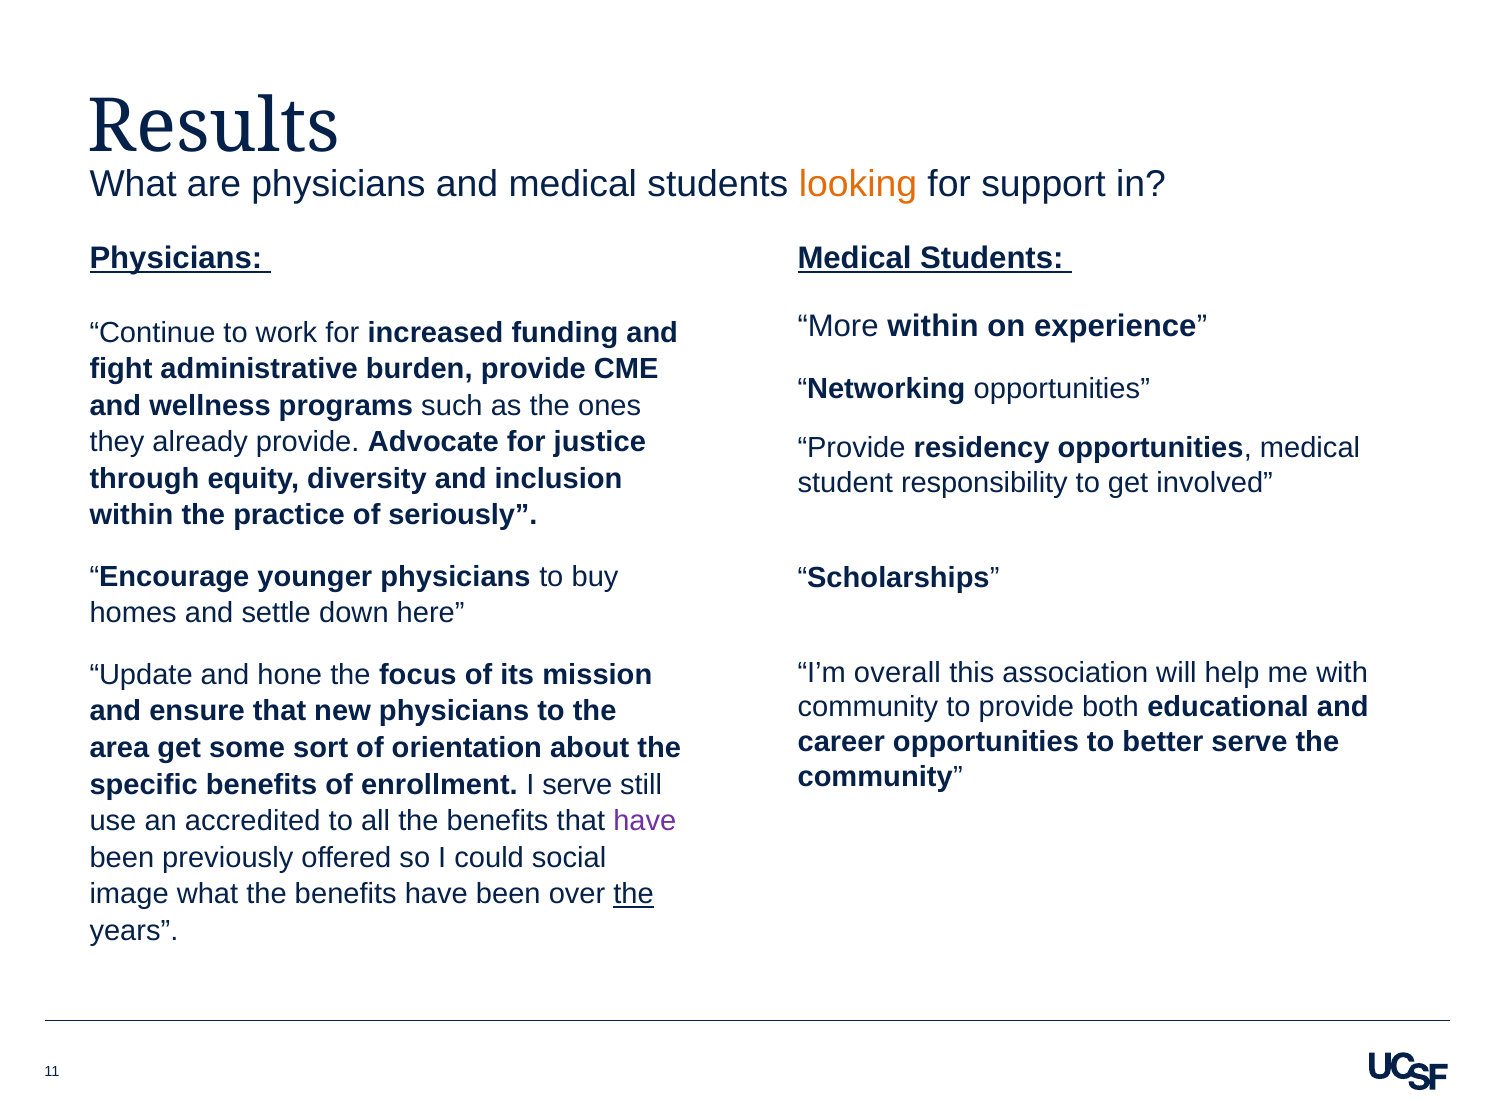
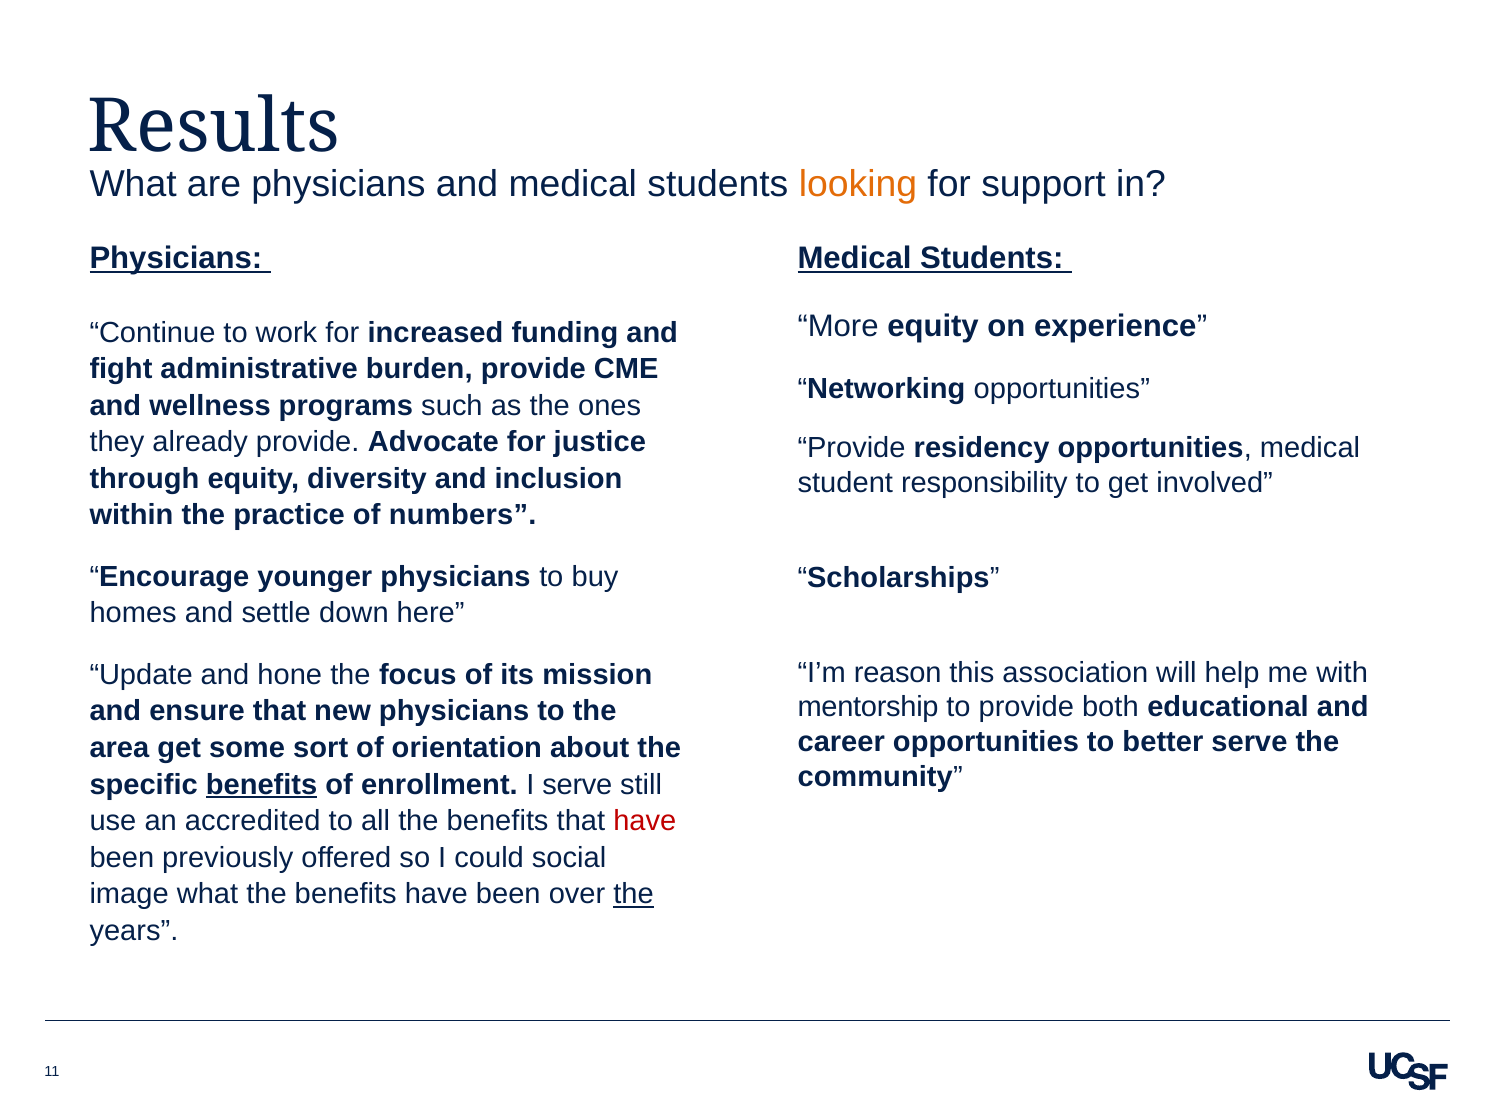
More within: within -> equity
seriously: seriously -> numbers
overall: overall -> reason
community at (868, 708): community -> mentorship
benefits at (262, 785) underline: none -> present
have at (645, 821) colour: purple -> red
